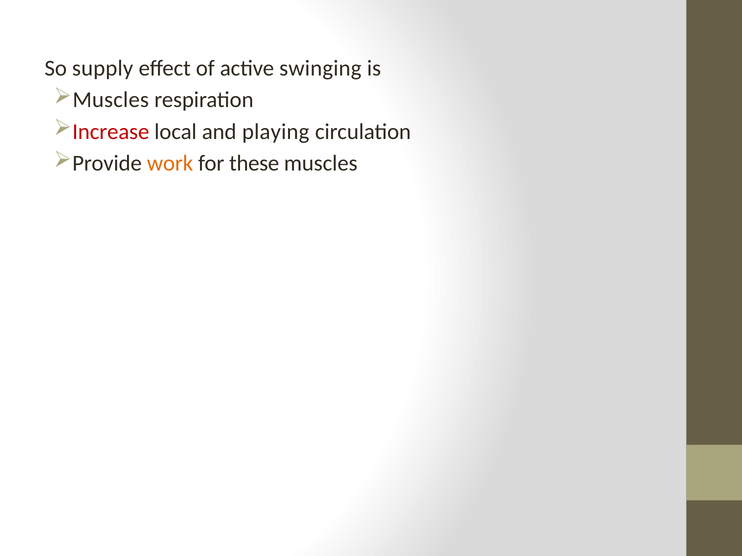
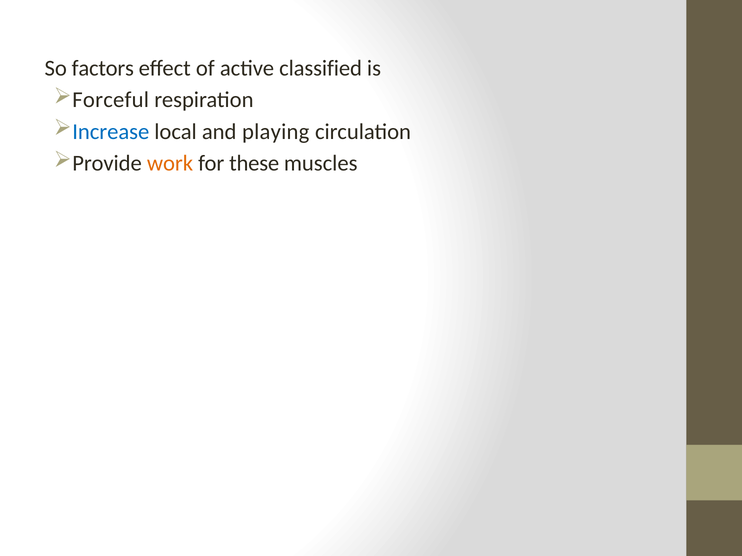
supply: supply -> factors
swinging: swinging -> classified
Muscles at (111, 100): Muscles -> Forceful
Increase colour: red -> blue
